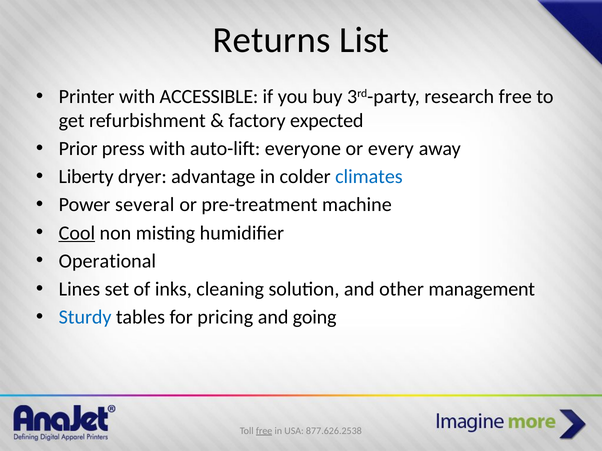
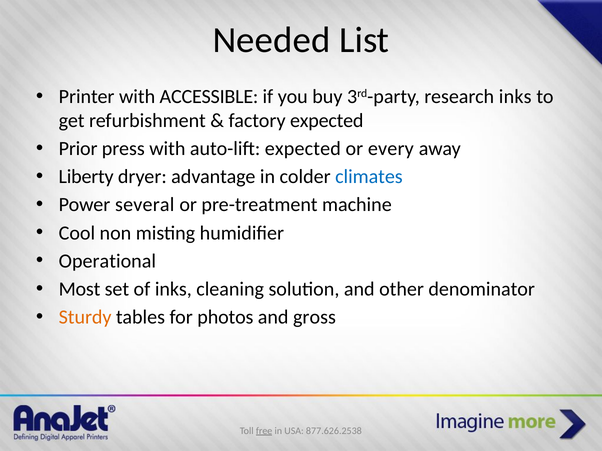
Returns: Returns -> Needed
research free: free -> inks
auto-lift everyone: everyone -> expected
Cool underline: present -> none
Lines: Lines -> Most
management: management -> denominator
Sturdy colour: blue -> orange
pricing: pricing -> photos
going: going -> gross
